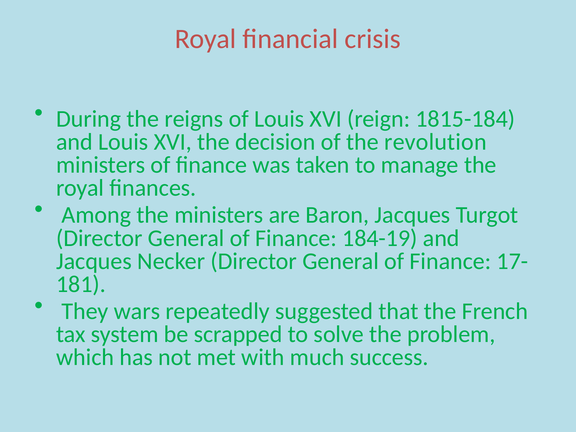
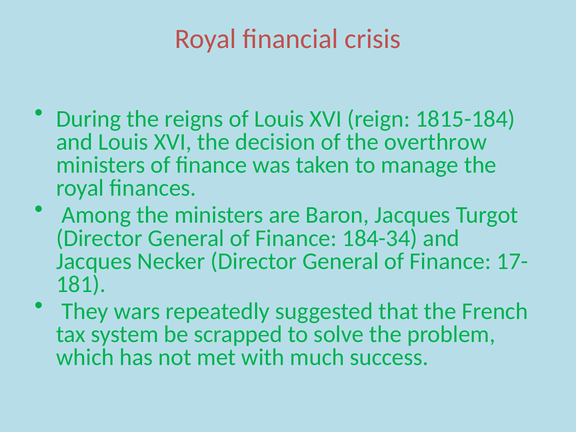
revolution: revolution -> overthrow
184-19: 184-19 -> 184-34
